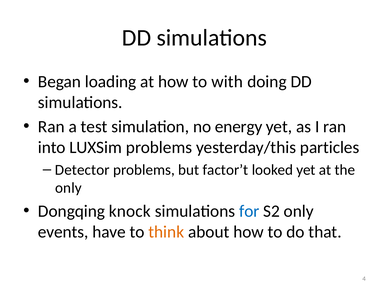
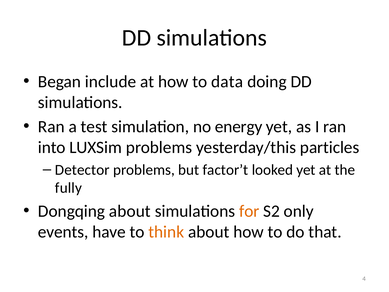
loading: loading -> include
with: with -> data
only at (68, 188): only -> fully
Dongqing knock: knock -> about
for colour: blue -> orange
